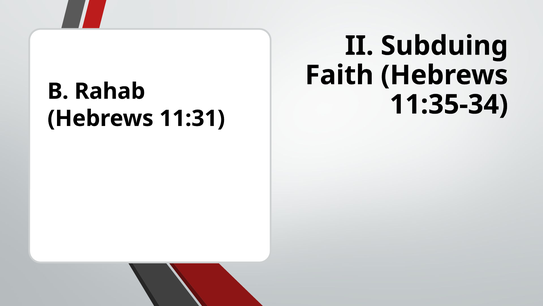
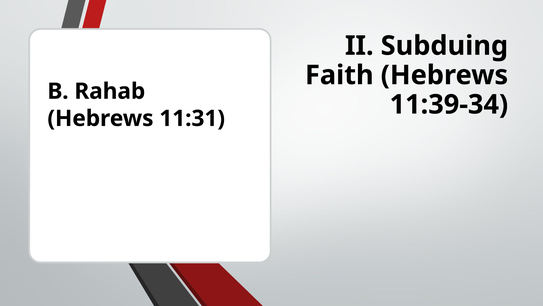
11:35-34: 11:35-34 -> 11:39-34
